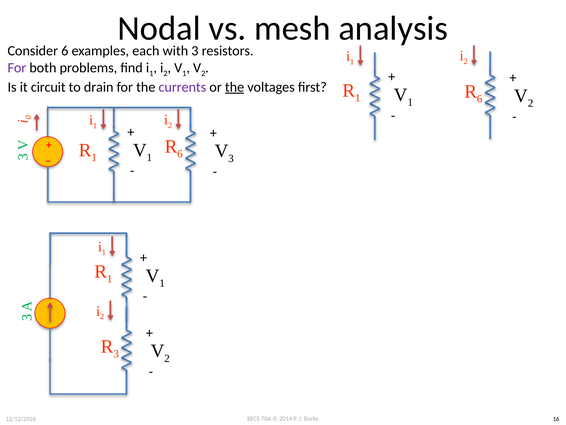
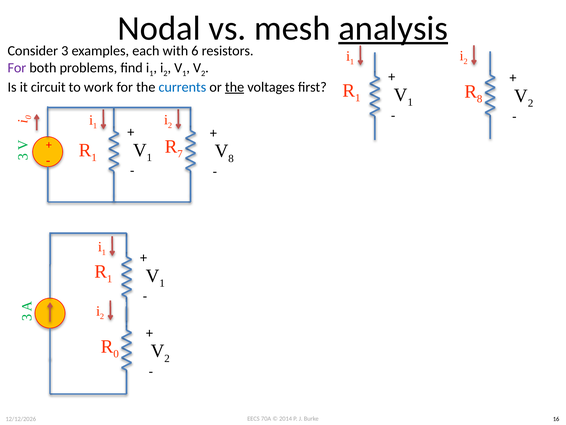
analysis underline: none -> present
Consider 6: 6 -> 3
with 3: 3 -> 6
drain: drain -> work
currents colour: purple -> blue
6 at (480, 99): 6 -> 8
6 at (180, 154): 6 -> 7
V 3: 3 -> 8
3 at (116, 354): 3 -> 0
